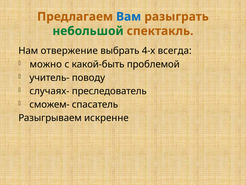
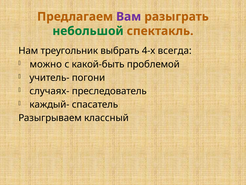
Вам colour: blue -> purple
отвержение: отвержение -> треугольник
поводу: поводу -> погони
сможем-: сможем- -> каждый-
искренне: искренне -> классный
